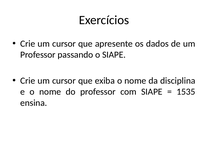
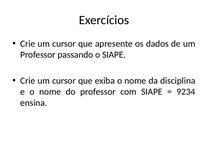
1535: 1535 -> 9234
